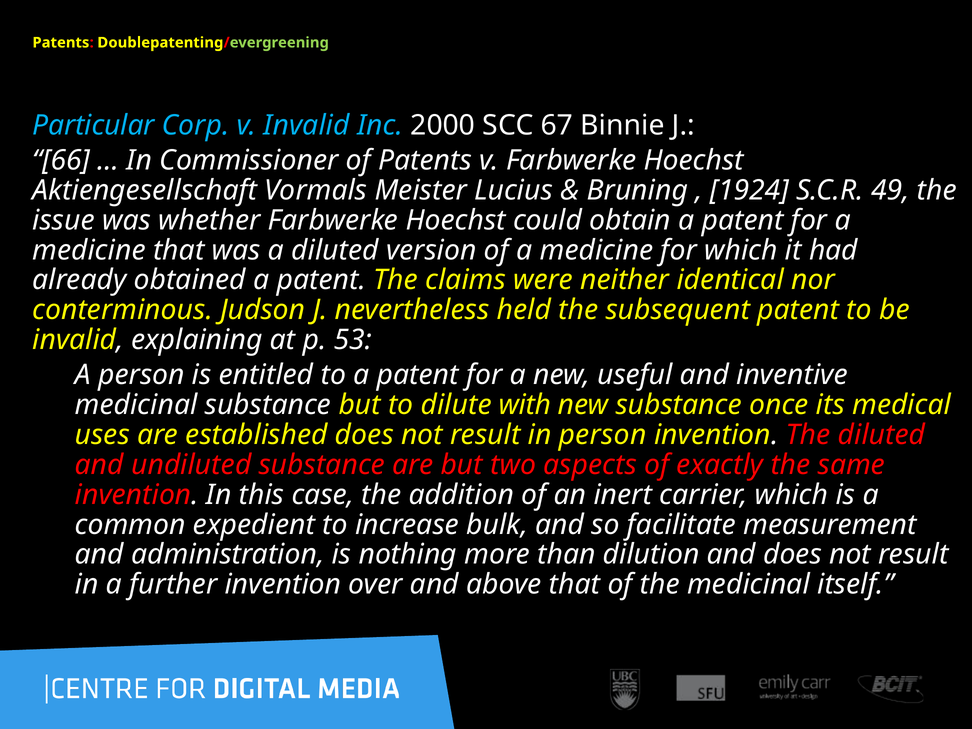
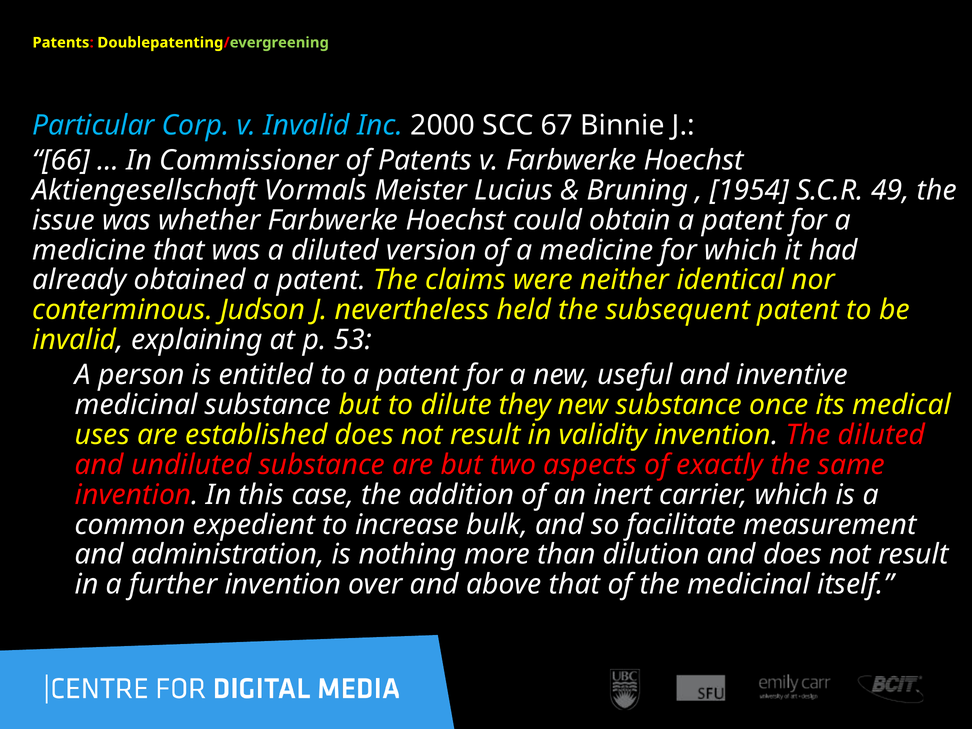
1924: 1924 -> 1954
with: with -> they
in person: person -> validity
